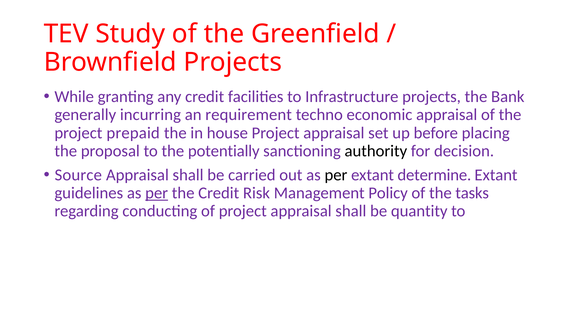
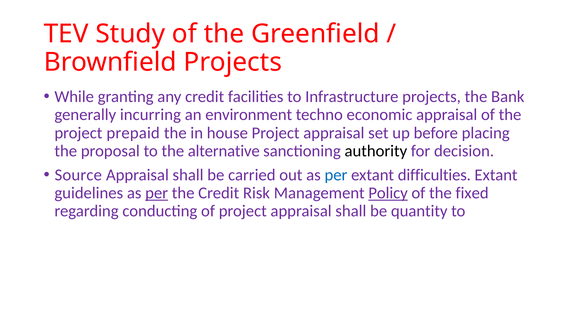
requirement: requirement -> environment
potentially: potentially -> alternative
per at (336, 175) colour: black -> blue
determine: determine -> difficulties
Policy underline: none -> present
tasks: tasks -> fixed
